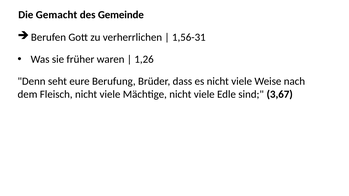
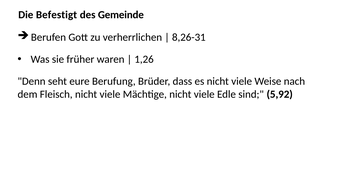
Gemacht: Gemacht -> Befestigt
1,56-31: 1,56-31 -> 8,26-31
3,67: 3,67 -> 5,92
